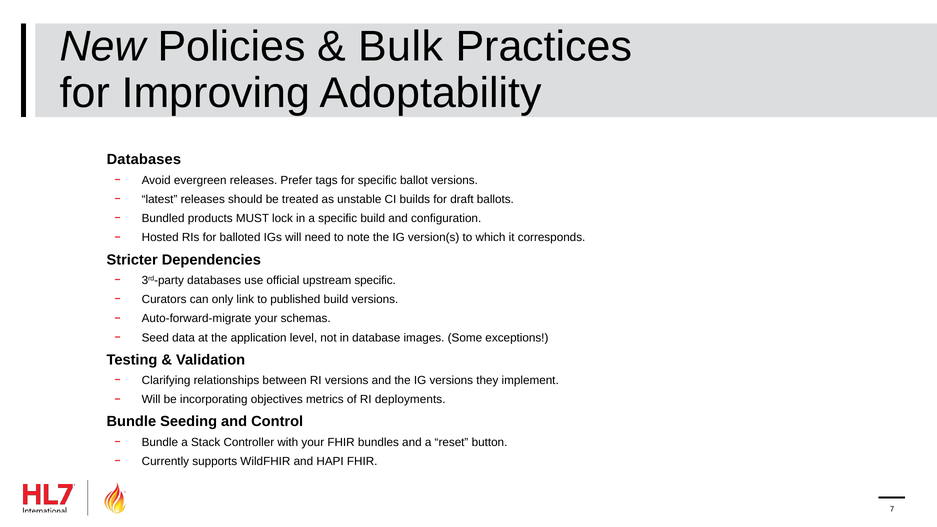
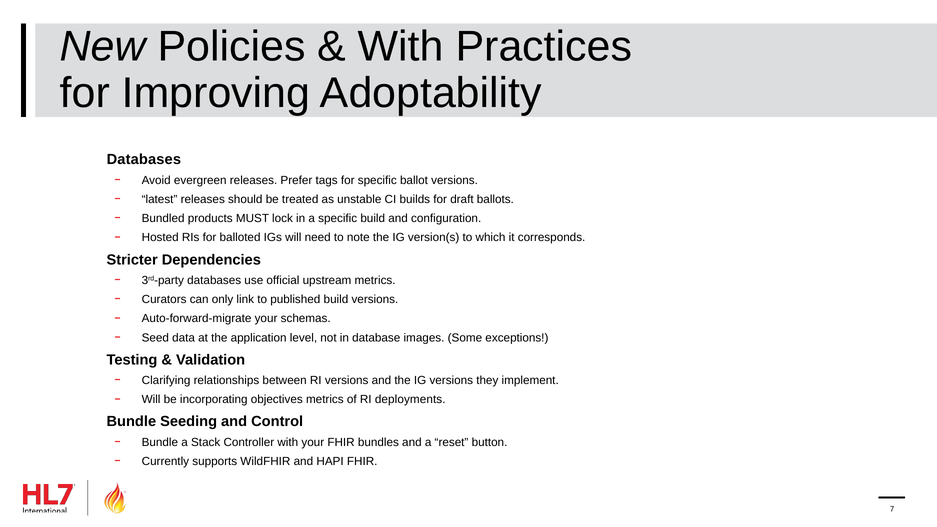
Bulk at (401, 47): Bulk -> With
upstream specific: specific -> metrics
